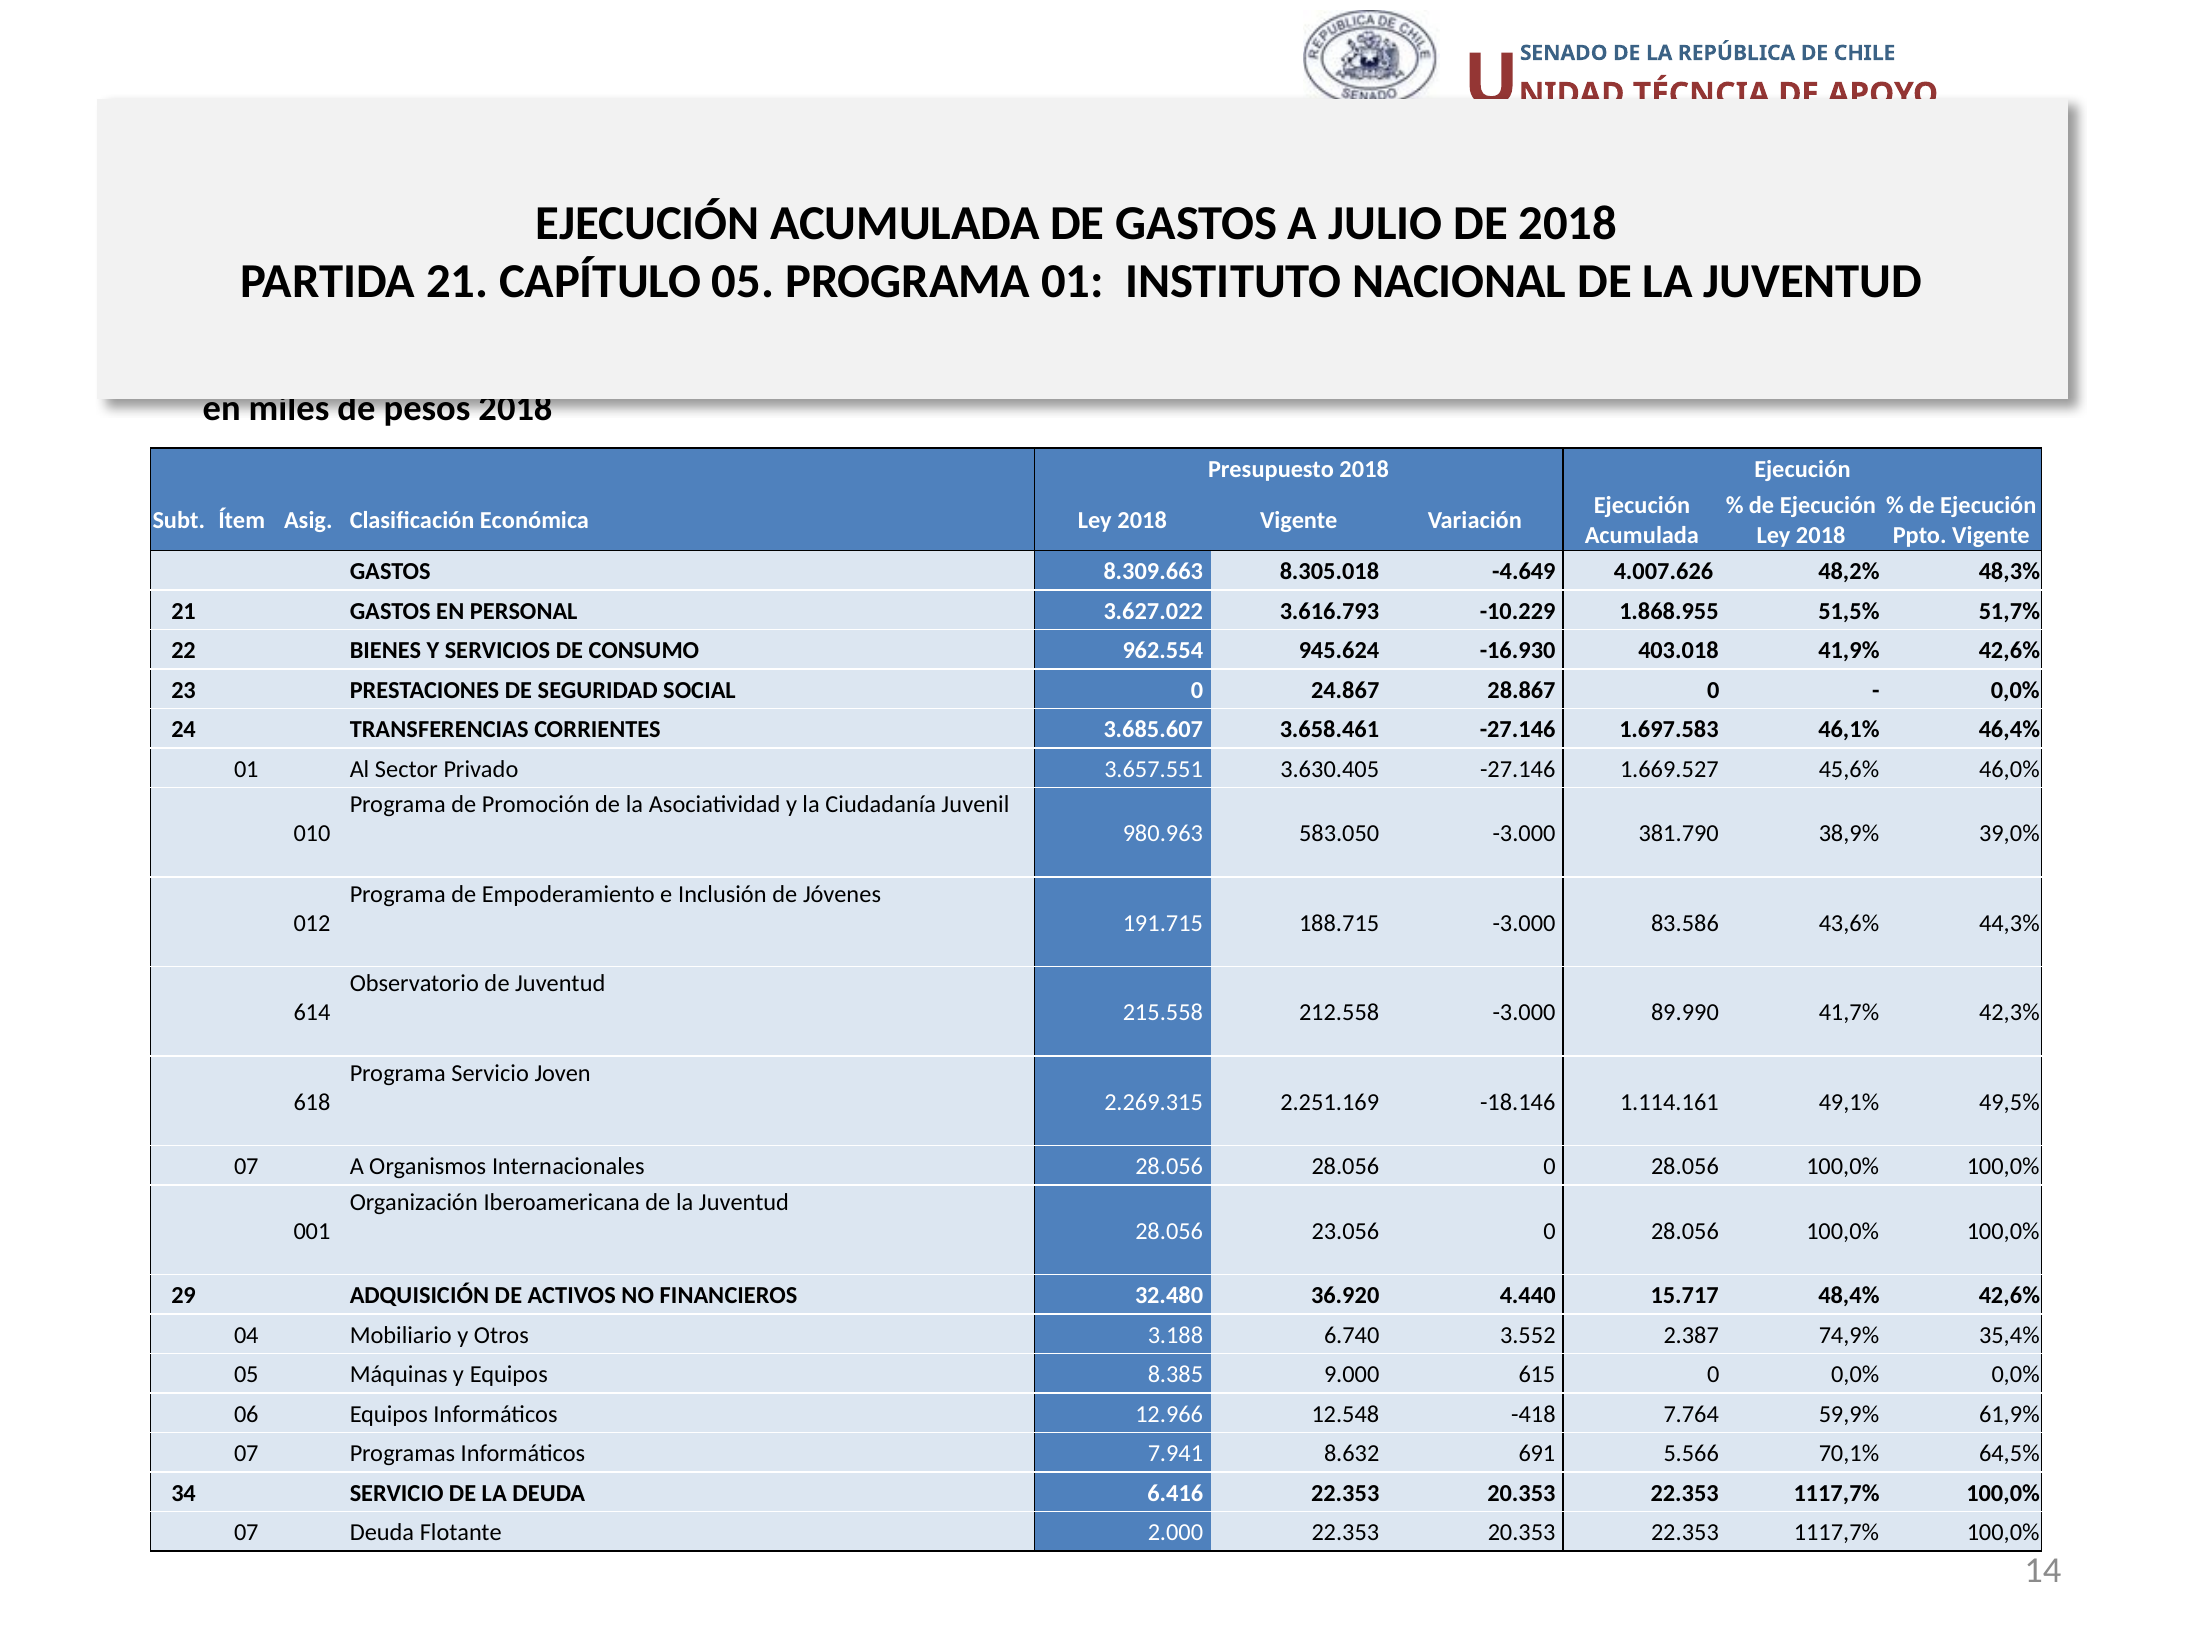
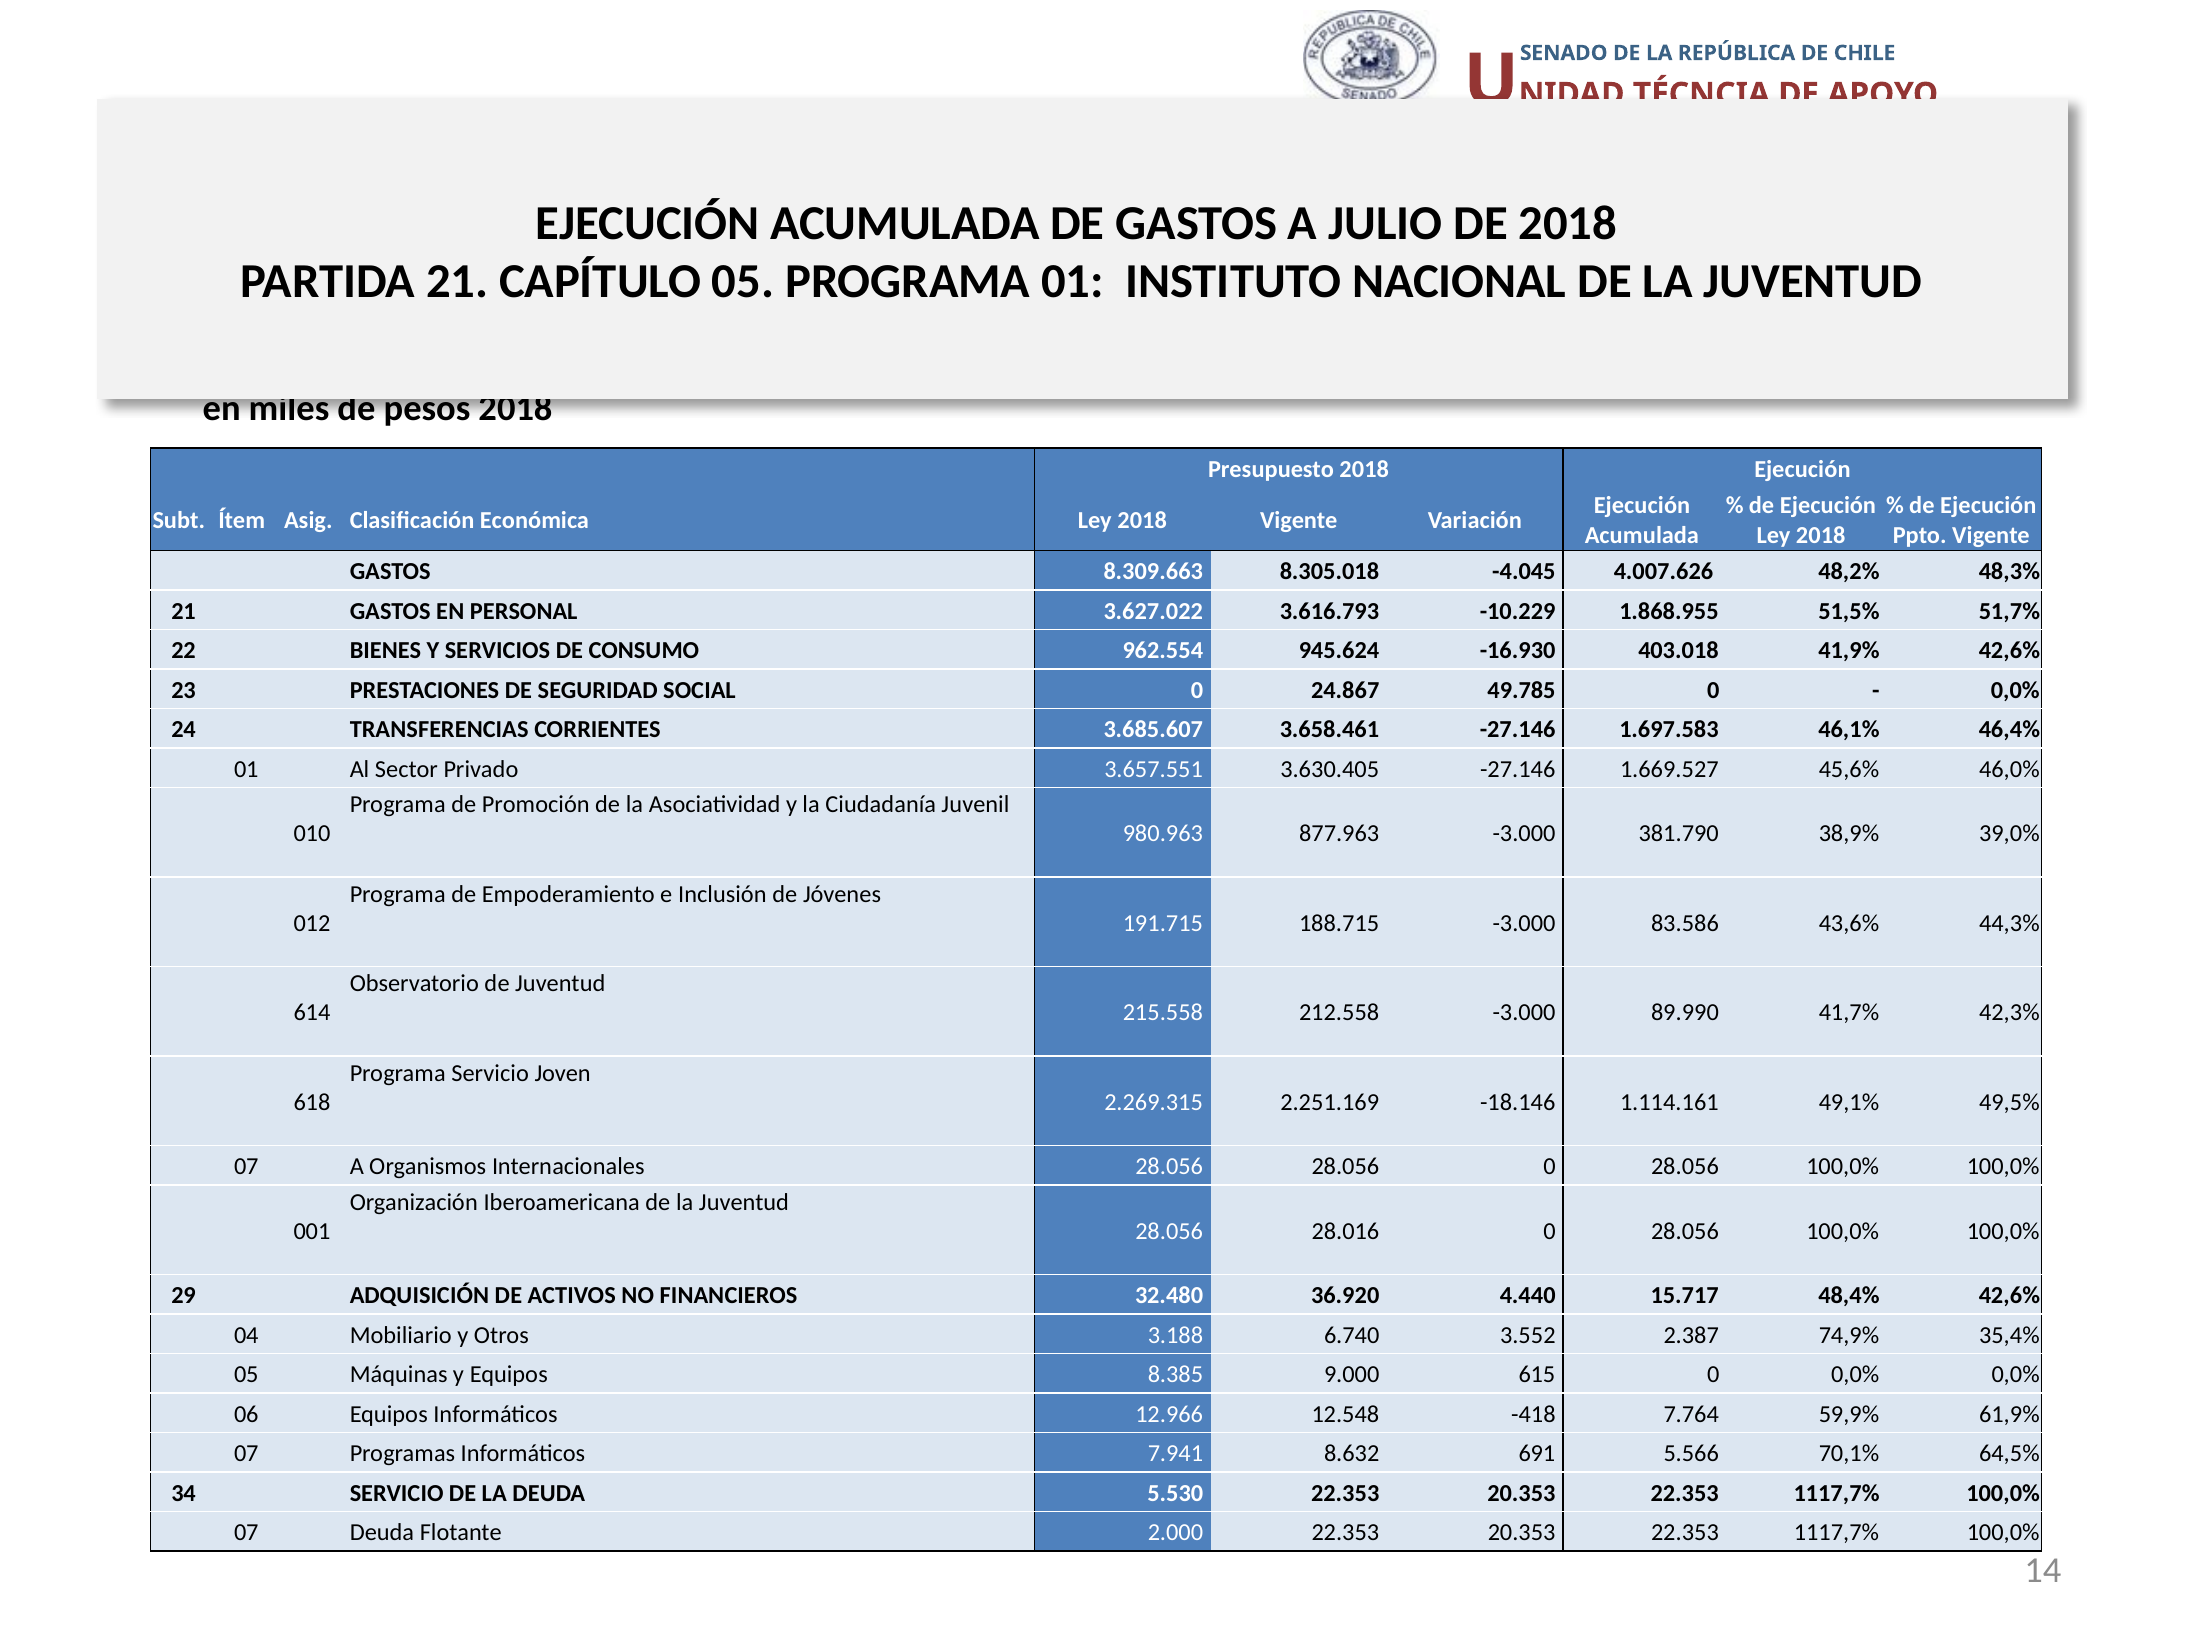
-4.649: -4.649 -> -4.045
28.867: 28.867 -> 49.785
583.050: 583.050 -> 877.963
23.056: 23.056 -> 28.016
6.416: 6.416 -> 5.530
